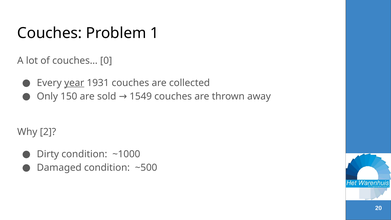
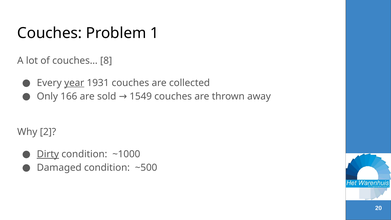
0: 0 -> 8
150: 150 -> 166
Dirty underline: none -> present
